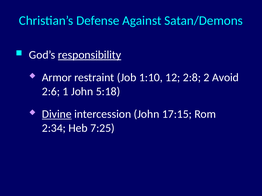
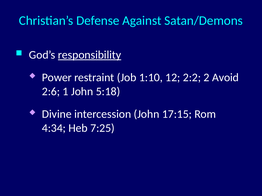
Armor: Armor -> Power
2:8: 2:8 -> 2:2
Divine underline: present -> none
2:34: 2:34 -> 4:34
